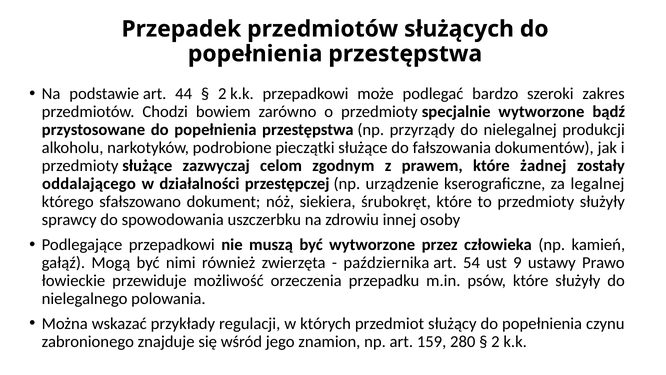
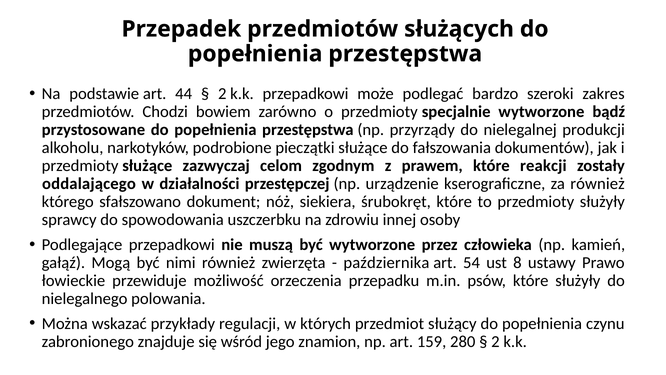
żadnej: żadnej -> reakcji
za legalnej: legalnej -> również
9: 9 -> 8
